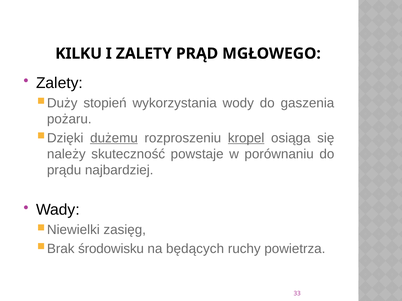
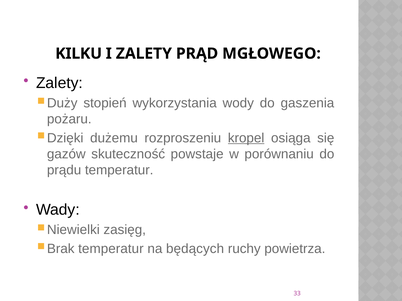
dużemu underline: present -> none
należy: należy -> gazów
prądu najbardziej: najbardziej -> temperatur
środowisku at (111, 249): środowisku -> temperatur
